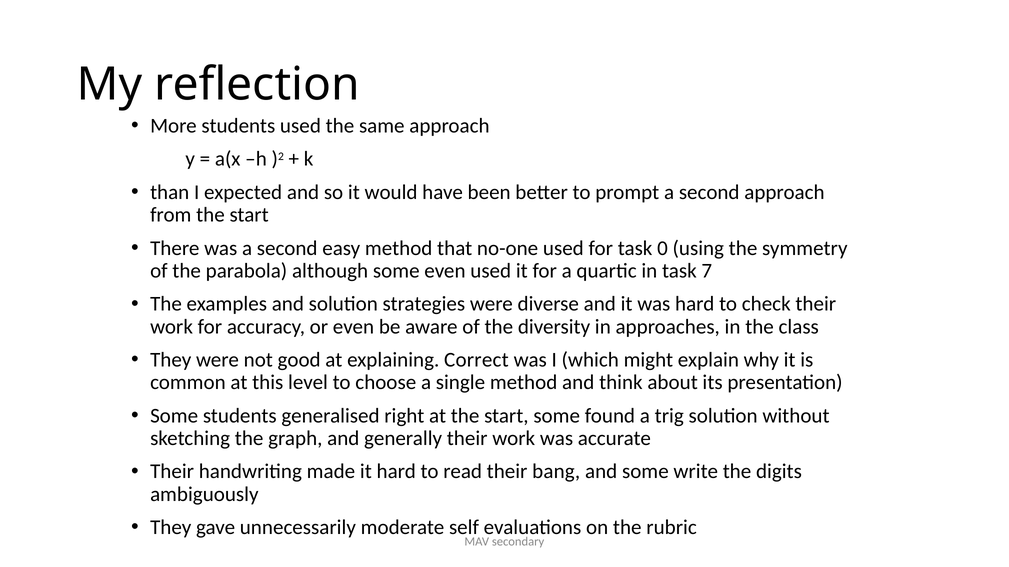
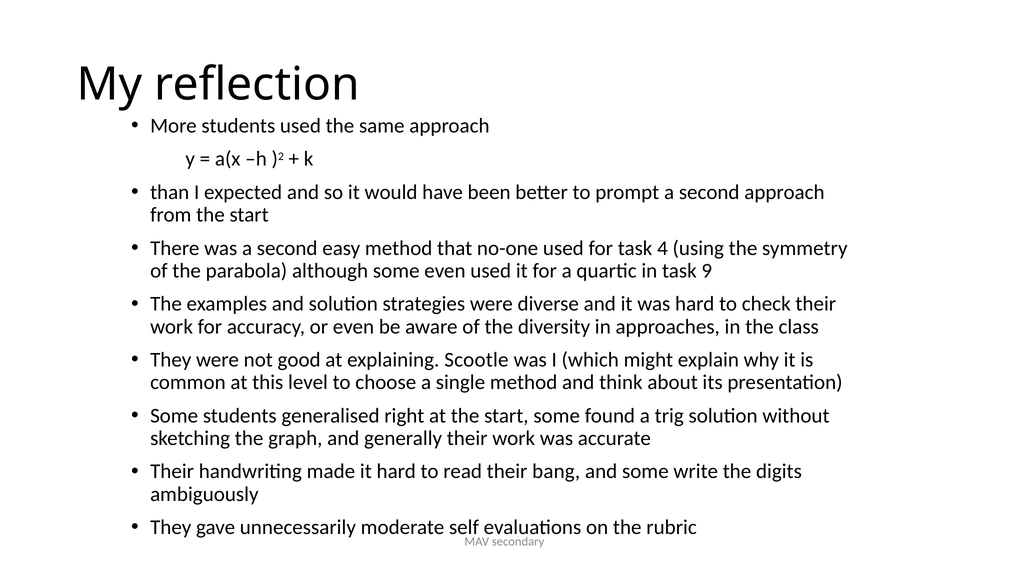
0: 0 -> 4
7: 7 -> 9
Correct: Correct -> Scootle
